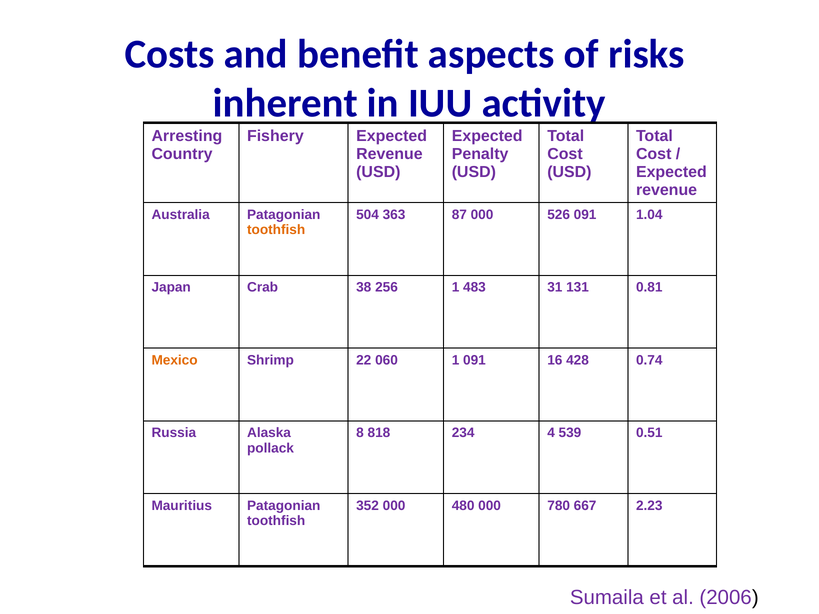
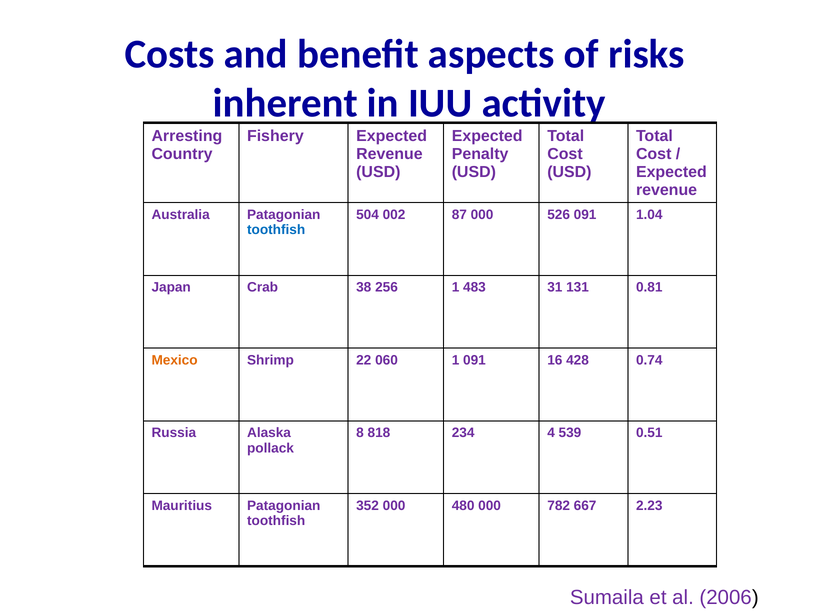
363: 363 -> 002
toothfish at (276, 230) colour: orange -> blue
780: 780 -> 782
